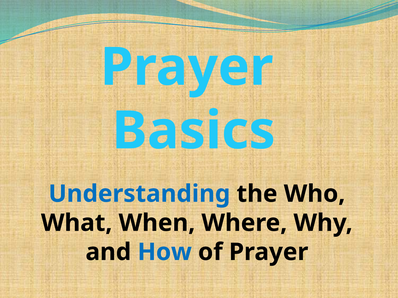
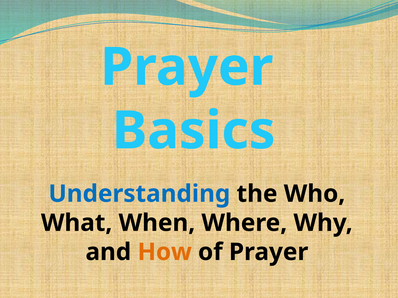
How colour: blue -> orange
